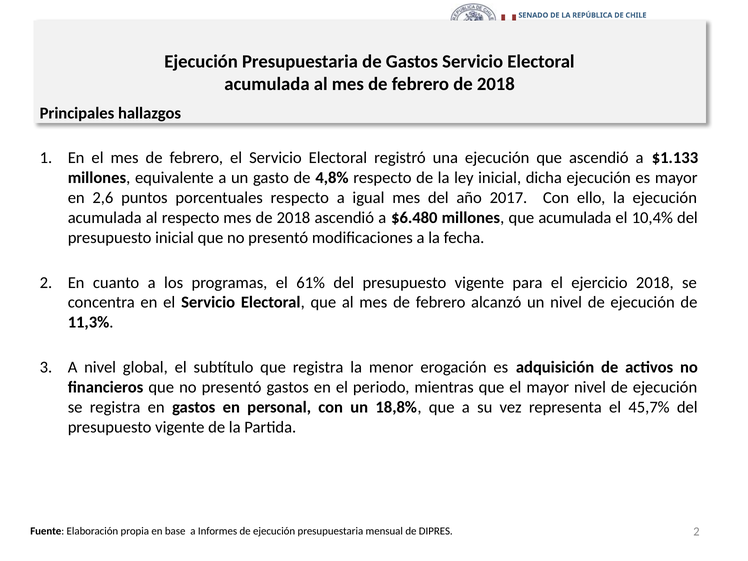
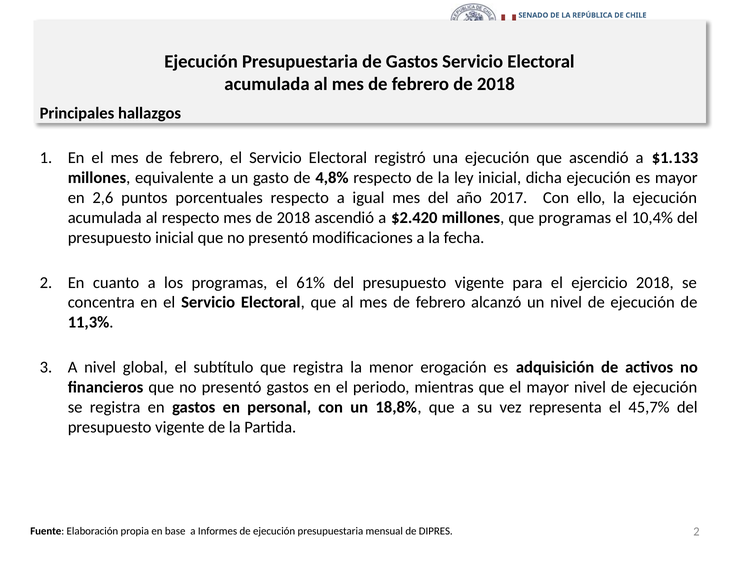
$6.480: $6.480 -> $2.420
que acumulada: acumulada -> programas
